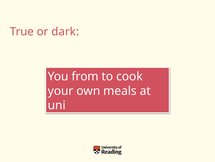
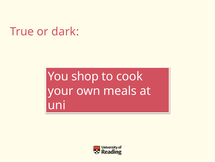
from: from -> shop
